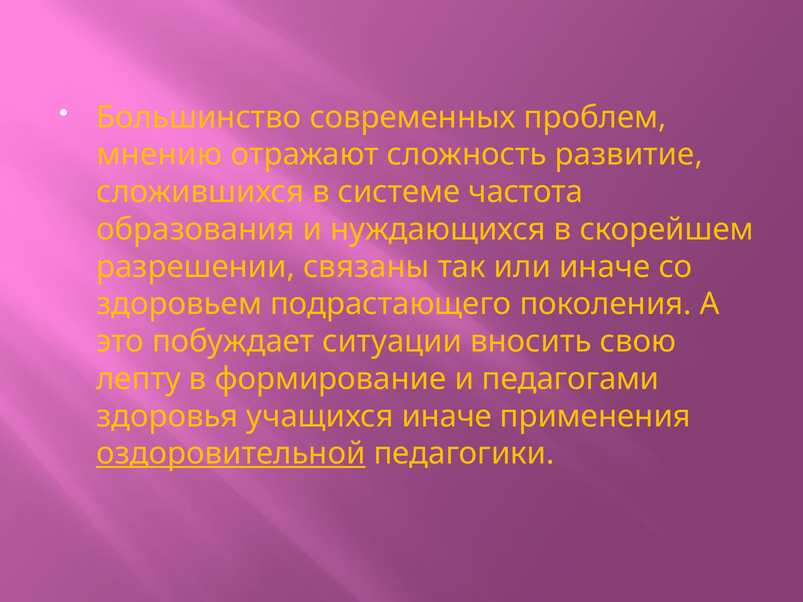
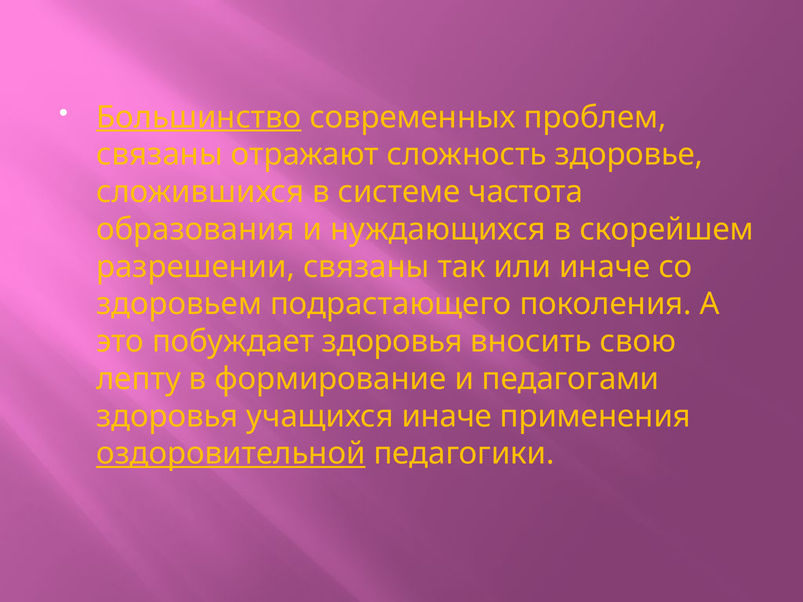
Большинство underline: none -> present
мнению at (159, 155): мнению -> связаны
развитие: развитие -> здоровье
побуждает ситуации: ситуации -> здоровья
